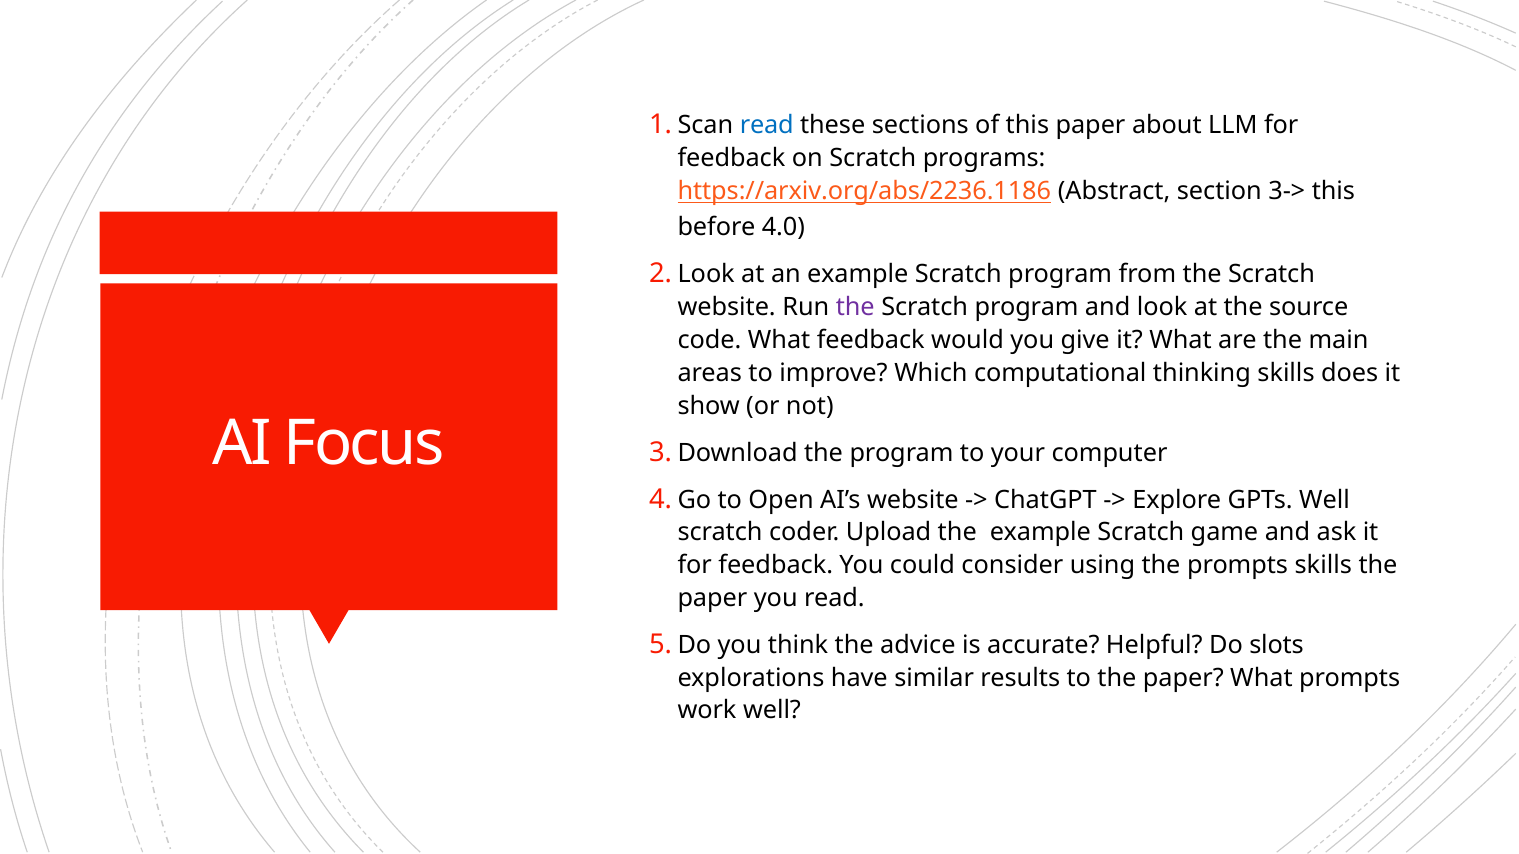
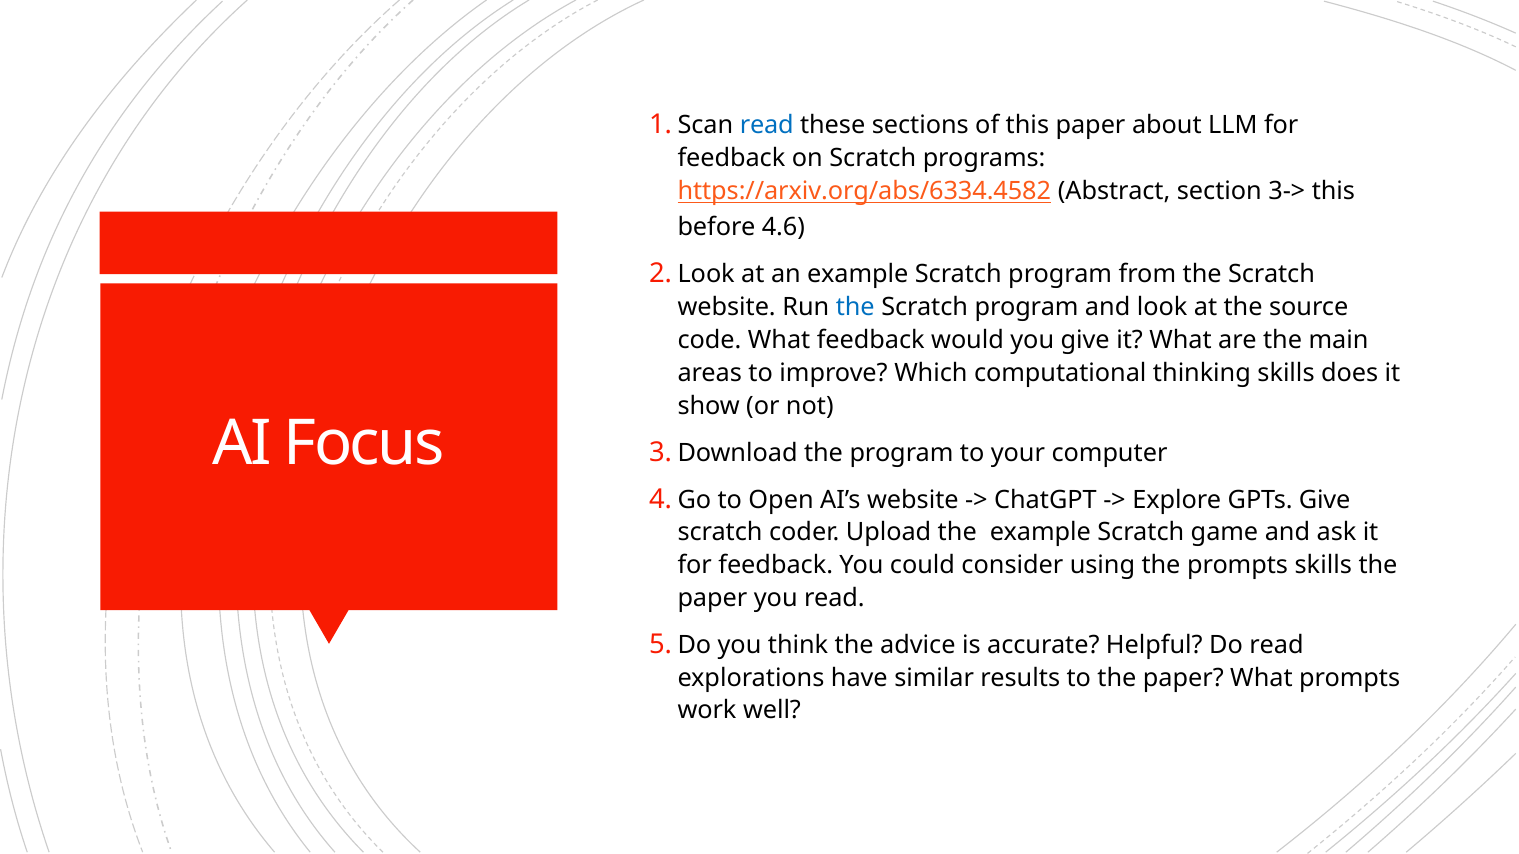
https://arxiv.org/abs/2236.1186: https://arxiv.org/abs/2236.1186 -> https://arxiv.org/abs/6334.4582
4.0: 4.0 -> 4.6
the at (855, 308) colour: purple -> blue
GPTs Well: Well -> Give
Do slots: slots -> read
